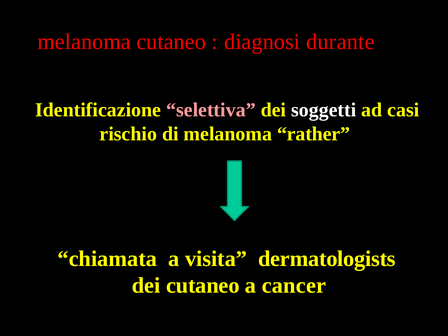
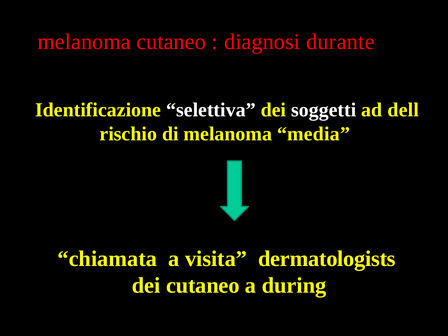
selettiva colour: pink -> white
casi: casi -> dell
rather: rather -> media
cancer: cancer -> during
